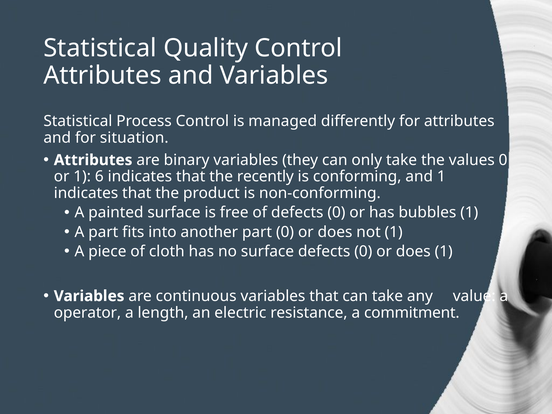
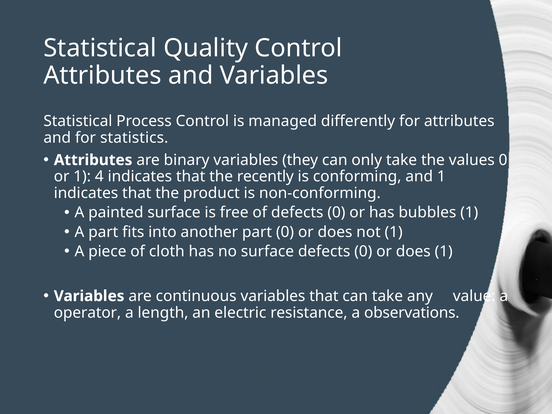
situation: situation -> statistics
6: 6 -> 4
commitment: commitment -> observations
